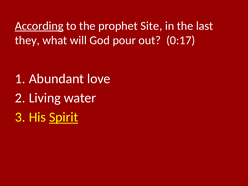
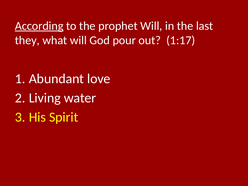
prophet Site: Site -> Will
0:17: 0:17 -> 1:17
Spirit underline: present -> none
